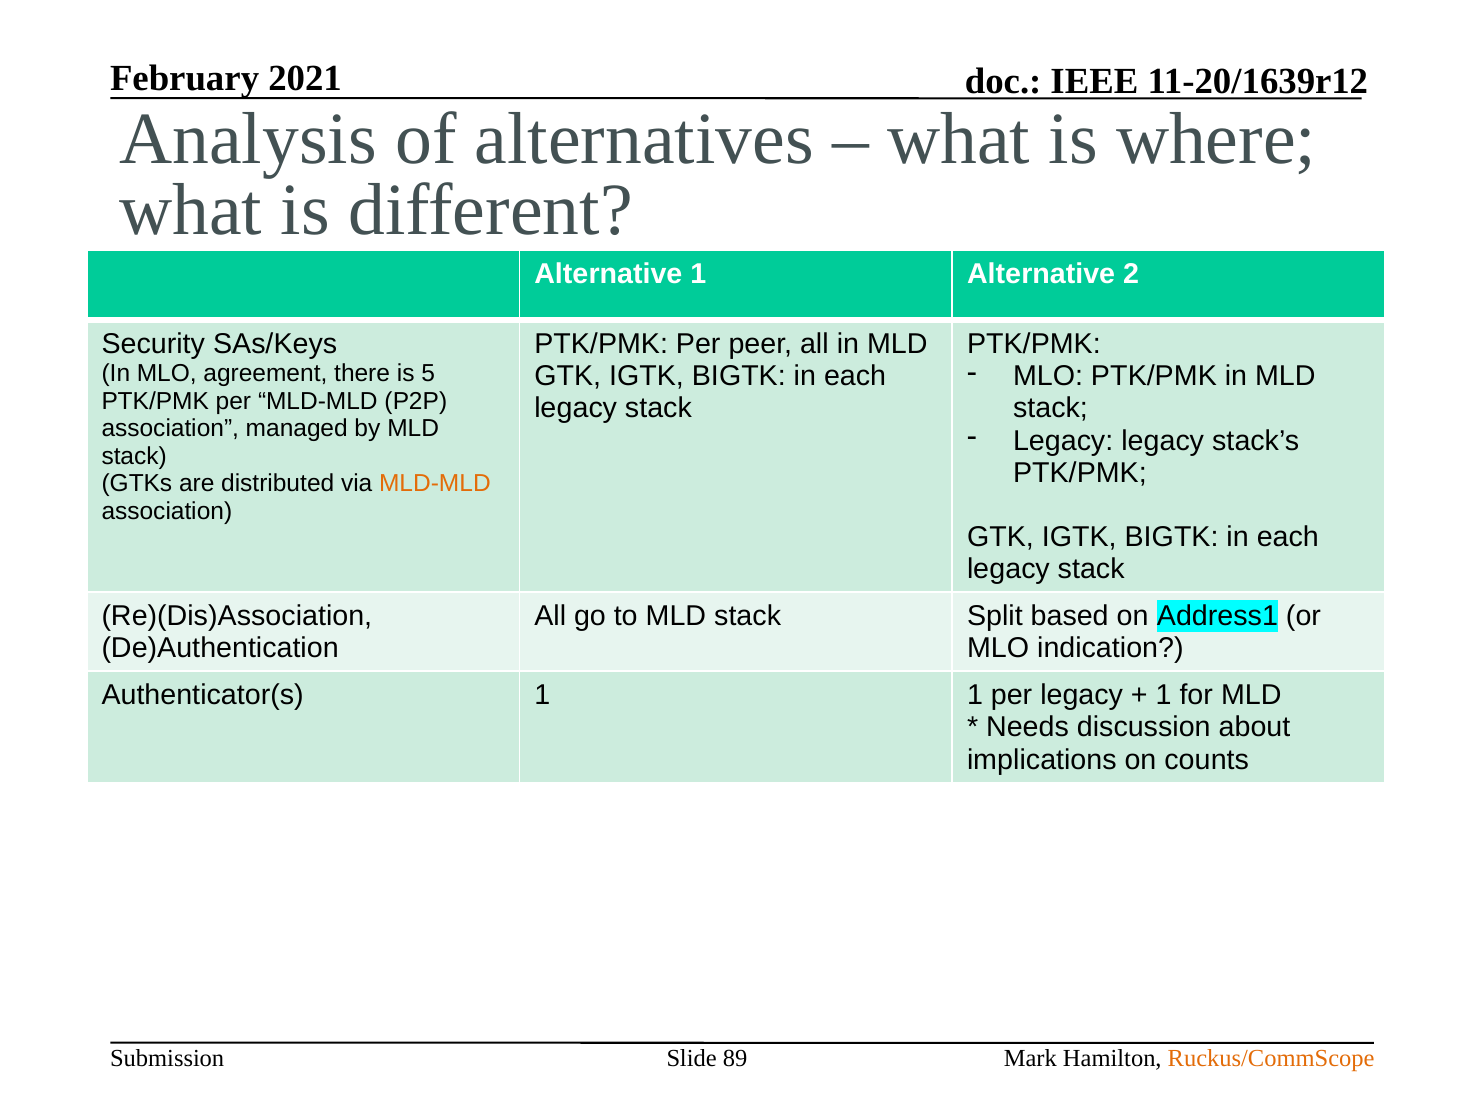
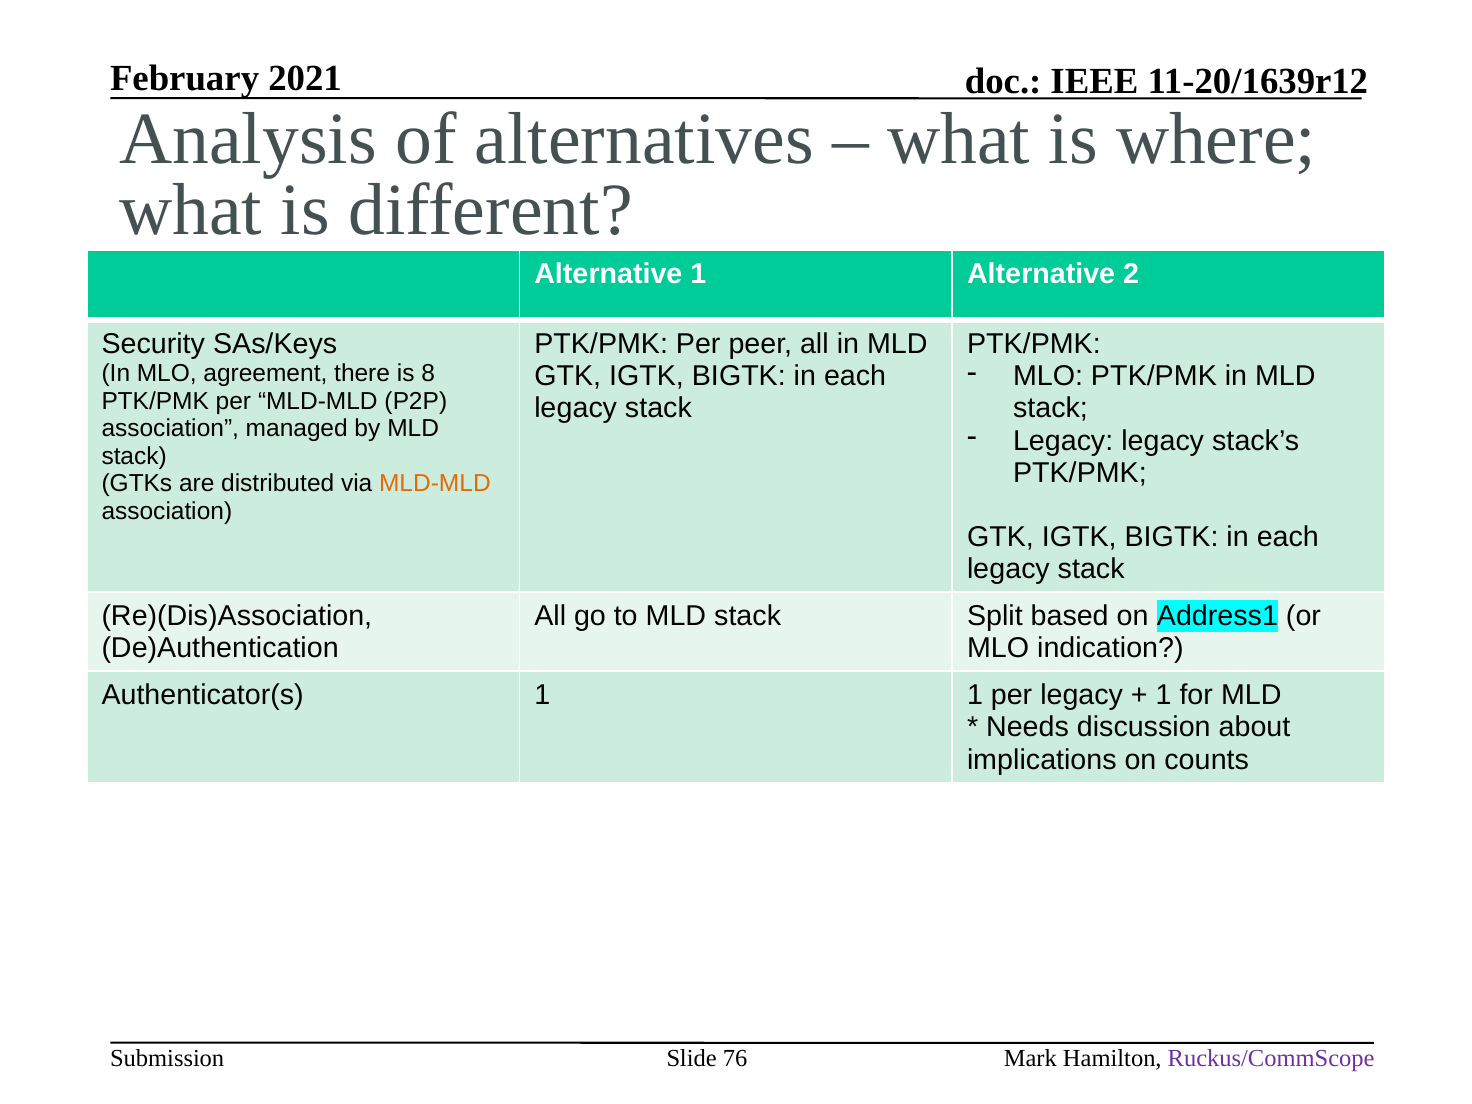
5: 5 -> 8
89: 89 -> 76
Ruckus/CommScope colour: orange -> purple
